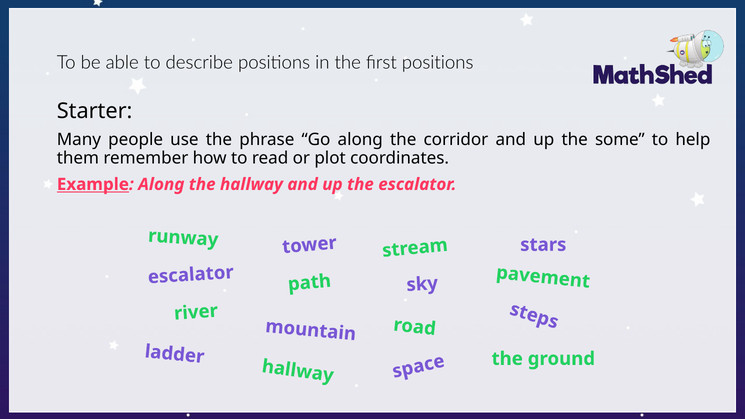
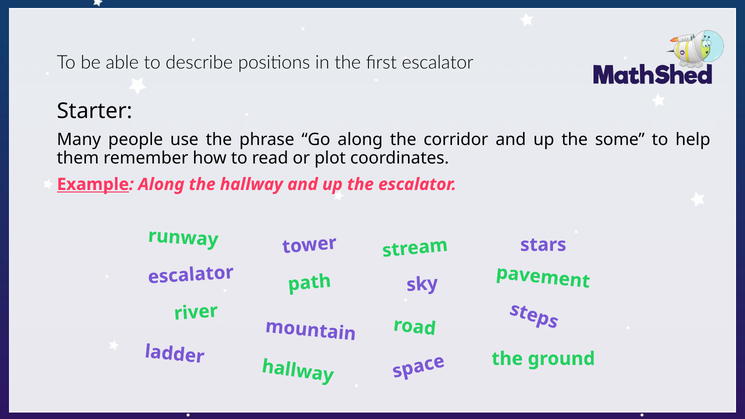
first positions: positions -> escalator
